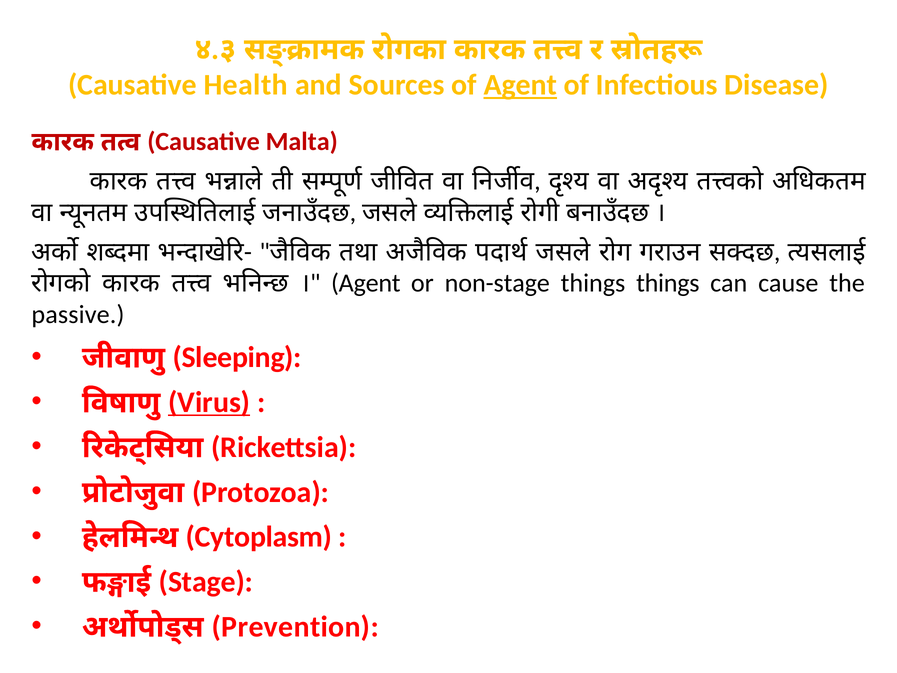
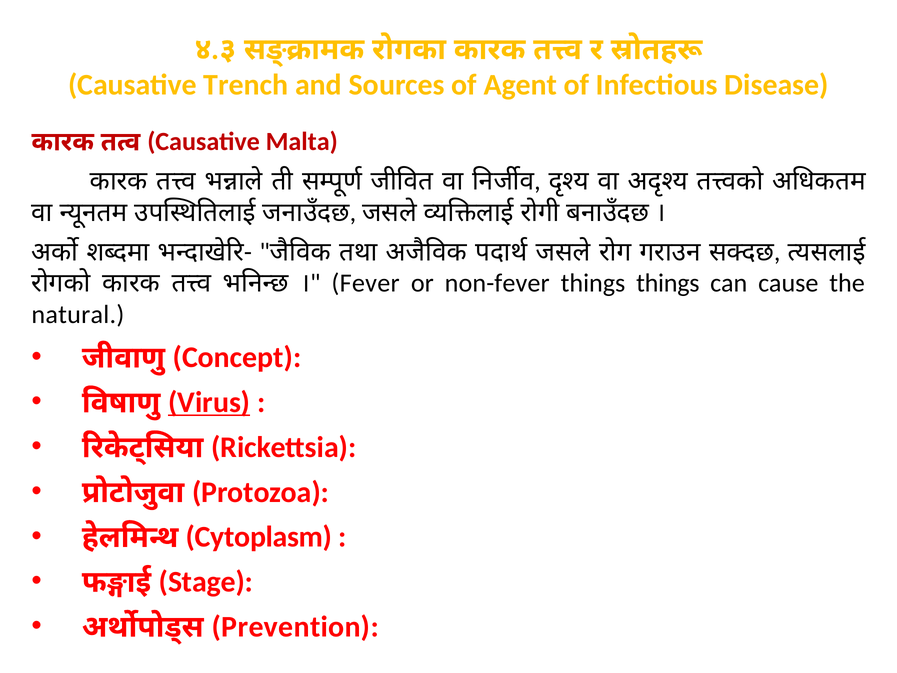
Health: Health -> Trench
Agent at (520, 85) underline: present -> none
Agent at (366, 283): Agent -> Fever
non-stage: non-stage -> non-fever
passive: passive -> natural
Sleeping: Sleeping -> Concept
